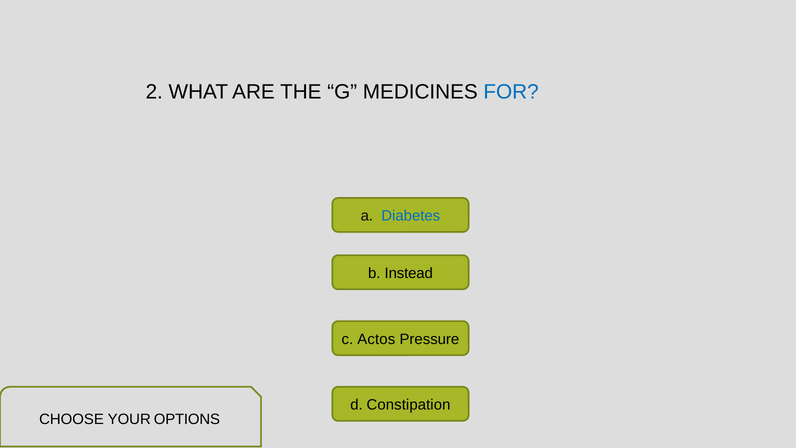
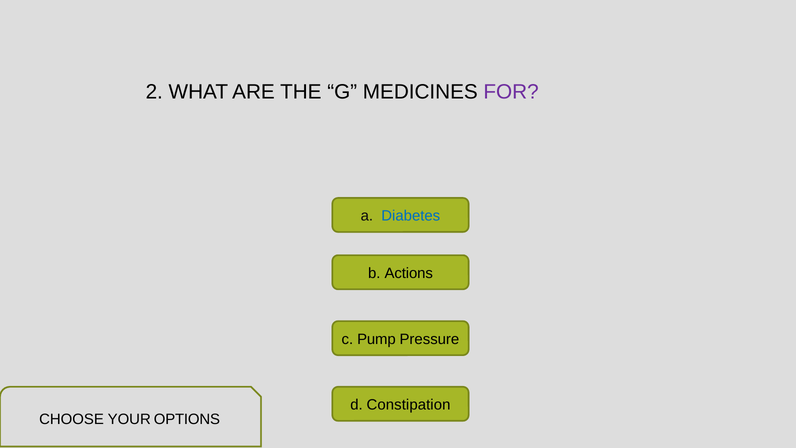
FOR colour: blue -> purple
Instead: Instead -> Actions
Actos: Actos -> Pump
